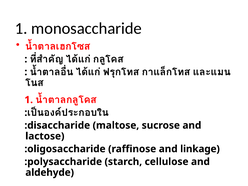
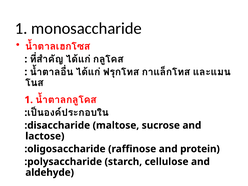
linkage: linkage -> protein
